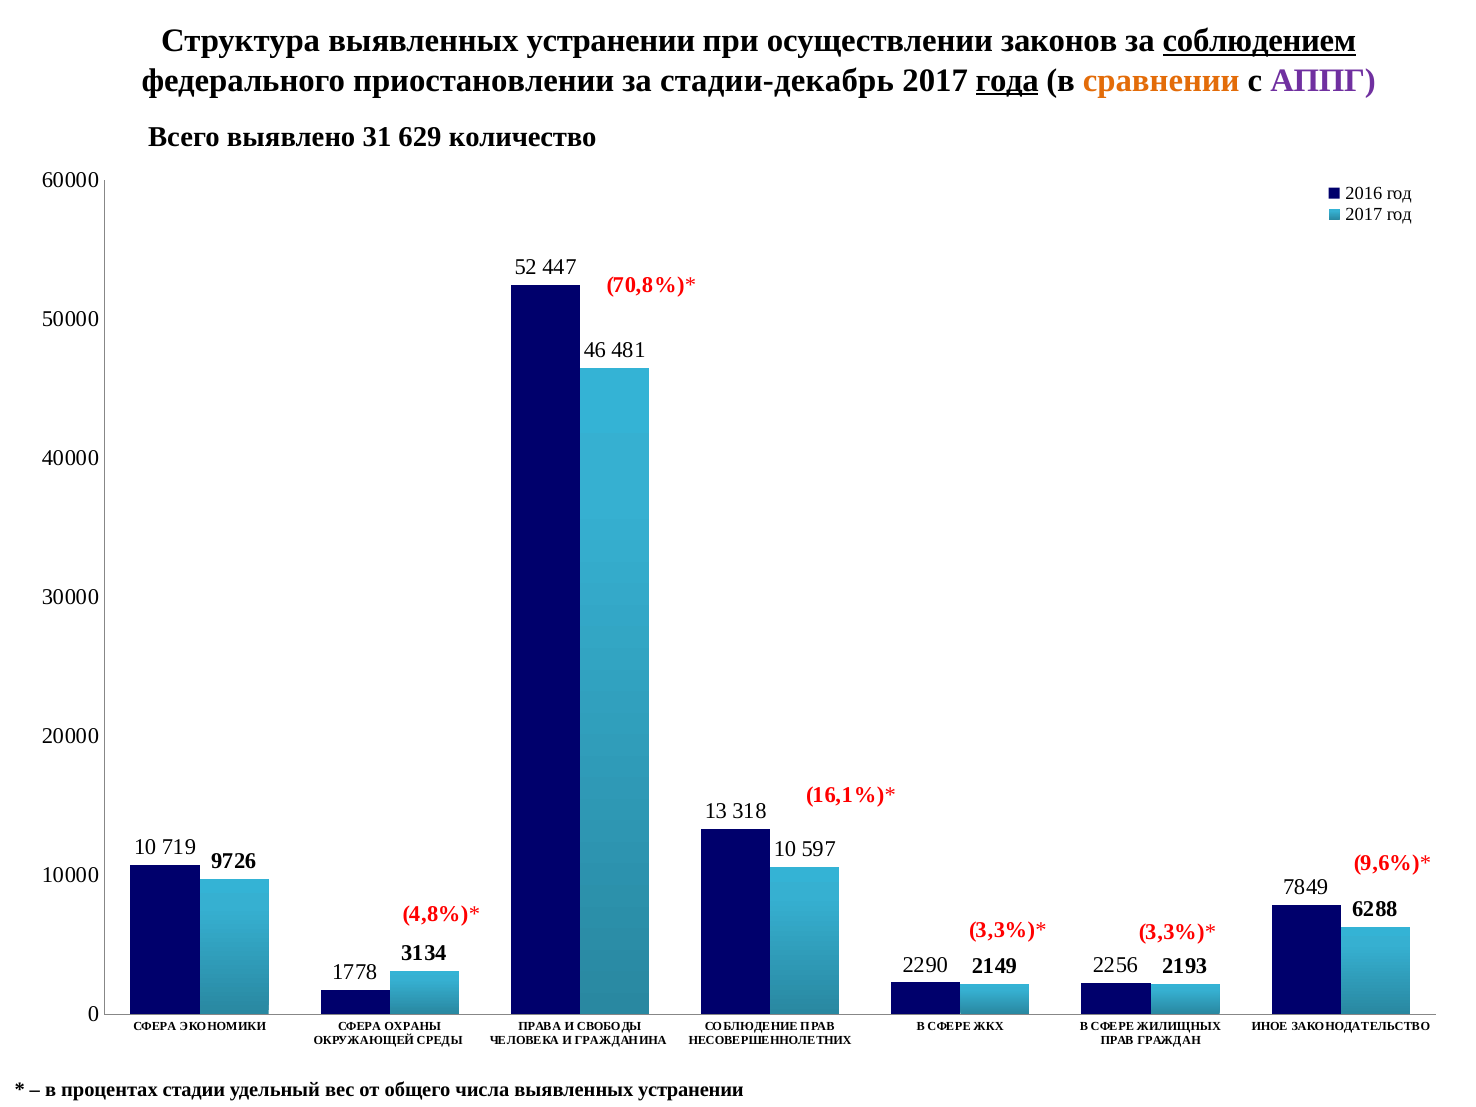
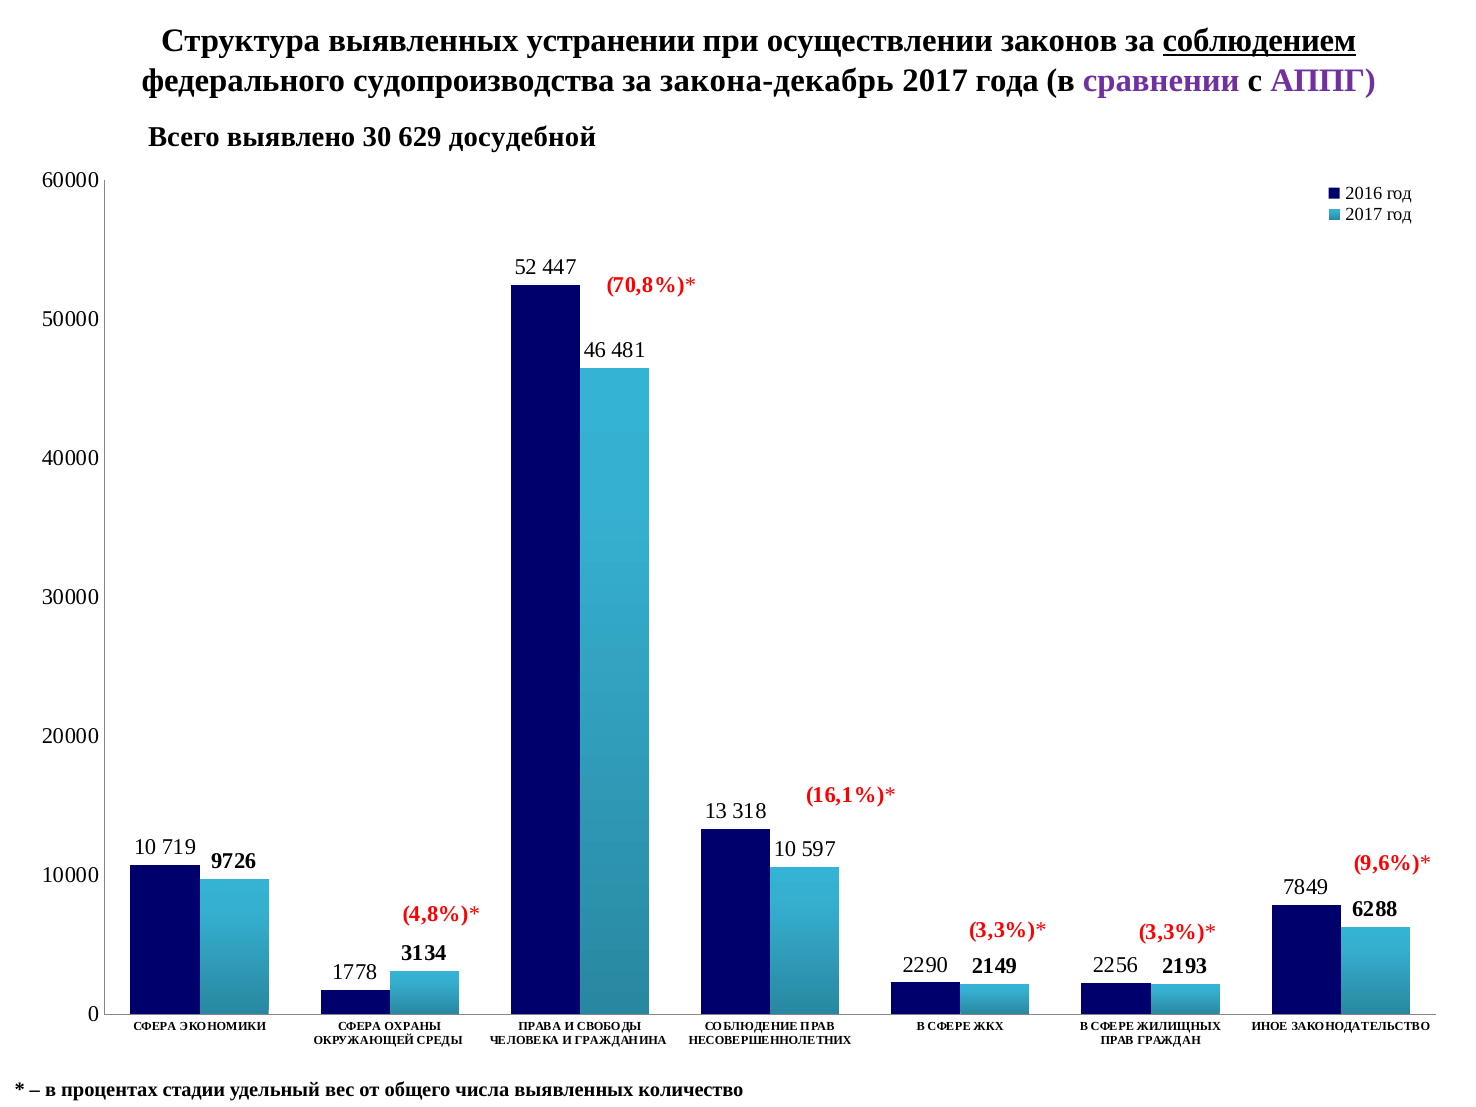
приостановлении: приостановлении -> судопроизводства
стадии-декабрь: стадии-декабрь -> закона-декабрь
года underline: present -> none
сравнении colour: orange -> purple
31: 31 -> 30
количество: количество -> досудебной
числа выявленных устранении: устранении -> количество
